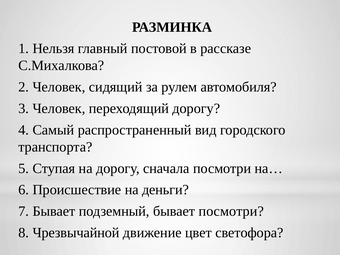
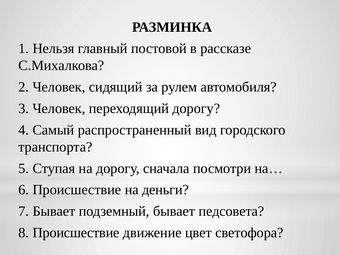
бывает посмотри: посмотри -> педсовета
8 Чрезвычайной: Чрезвычайной -> Происшествие
